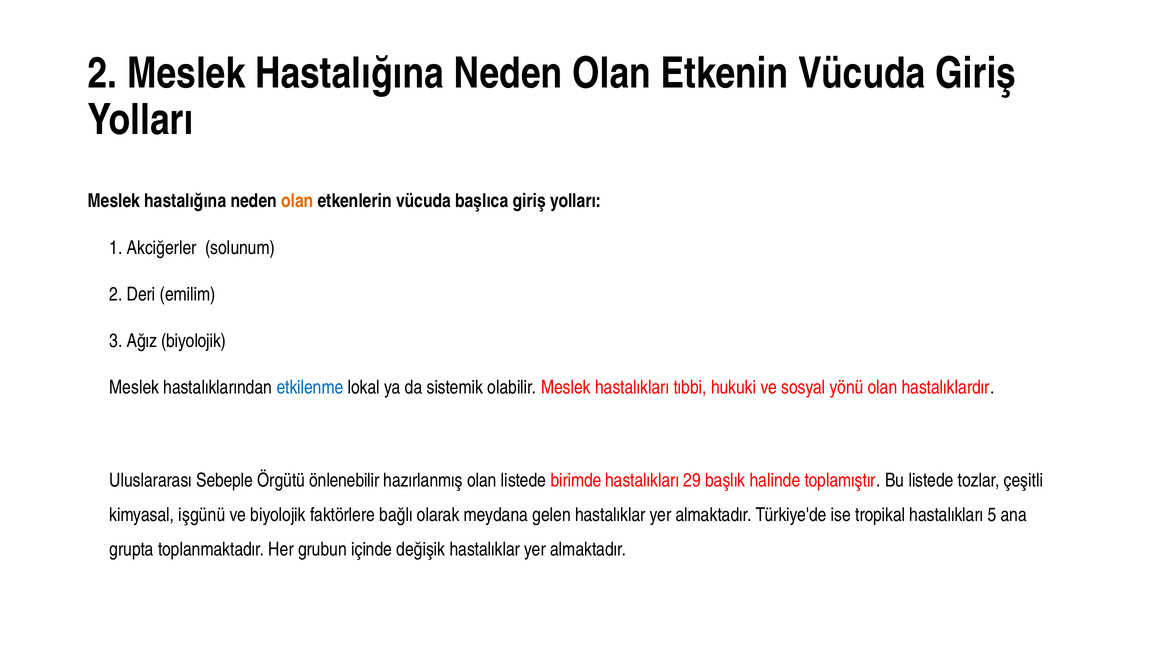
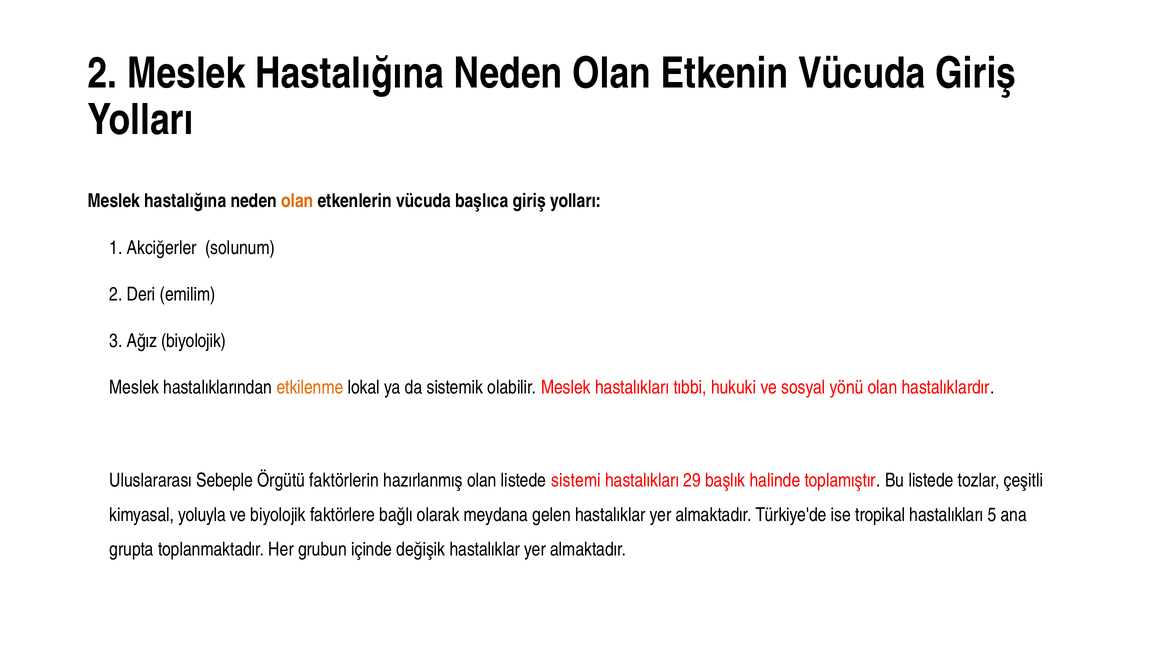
etkilenme colour: blue -> orange
önlenebilir: önlenebilir -> faktörlerin
birimde: birimde -> sistemi
işgünü: işgünü -> yoluyla
